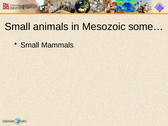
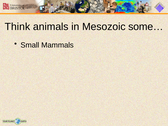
Small at (17, 27): Small -> Think
